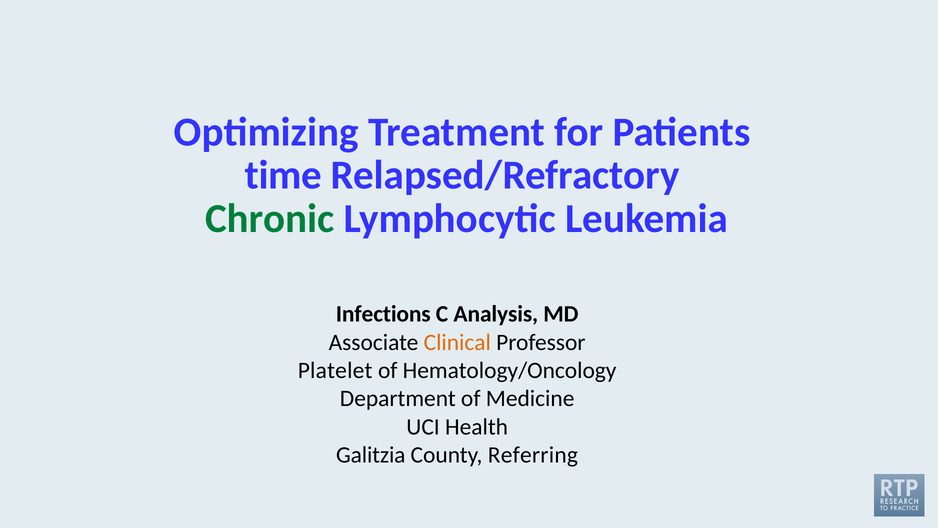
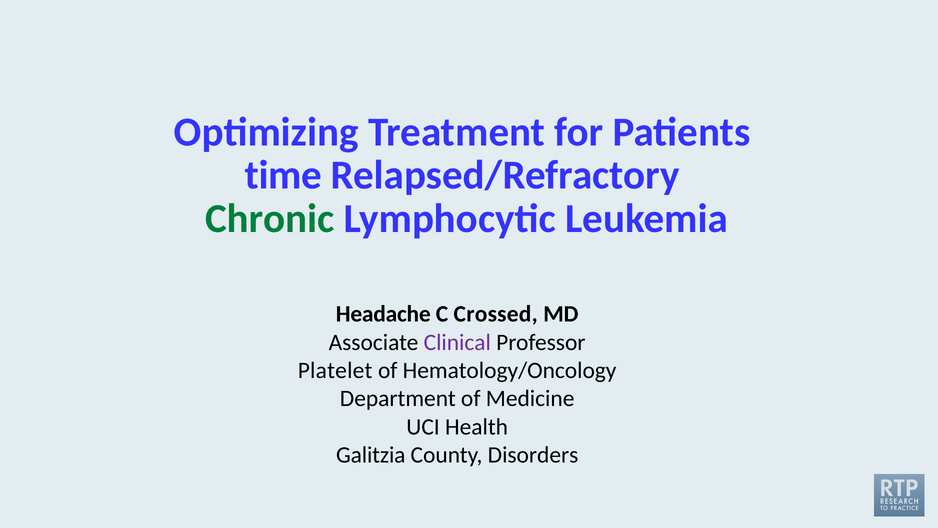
Infections: Infections -> Headache
Analysis: Analysis -> Crossed
Clinical colour: orange -> purple
Referring: Referring -> Disorders
